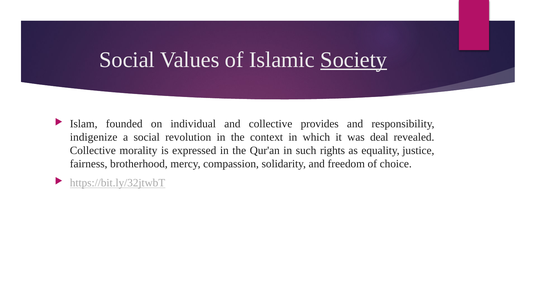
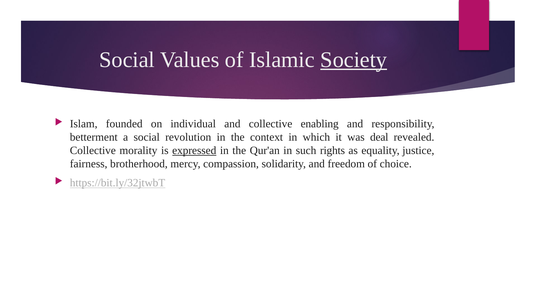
provides: provides -> enabling
indigenize: indigenize -> betterment
expressed underline: none -> present
